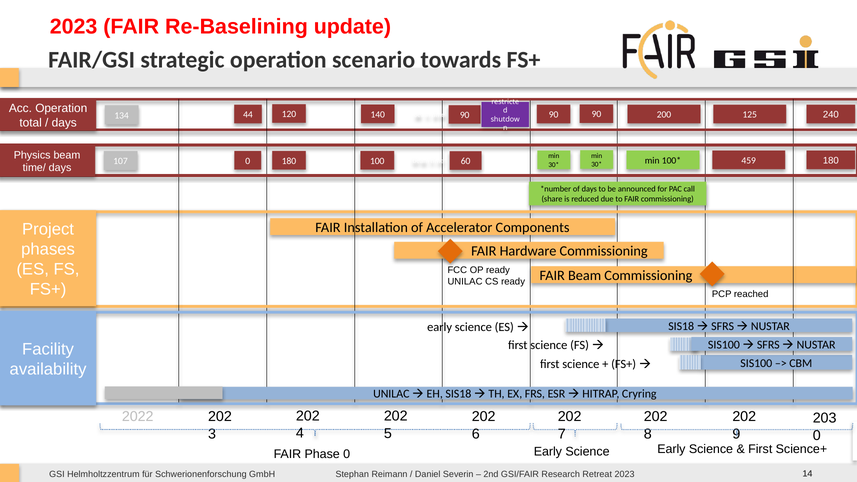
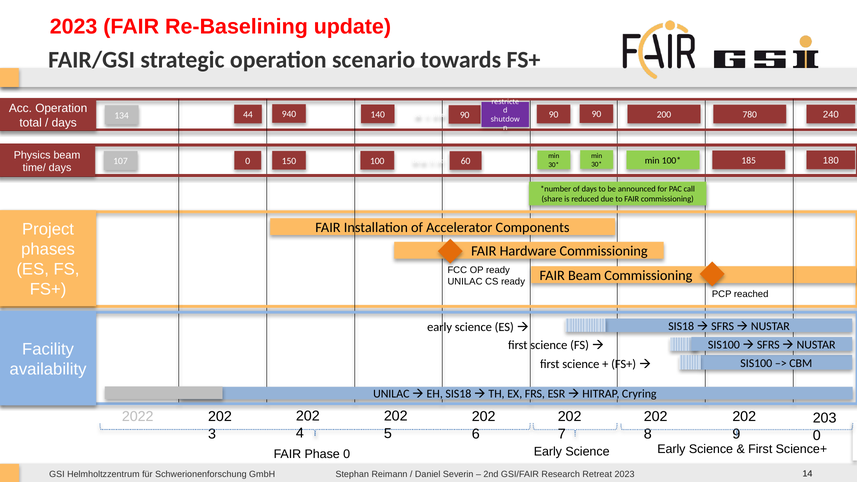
125: 125 -> 780
120: 120 -> 940
0 180: 180 -> 150
459: 459 -> 185
